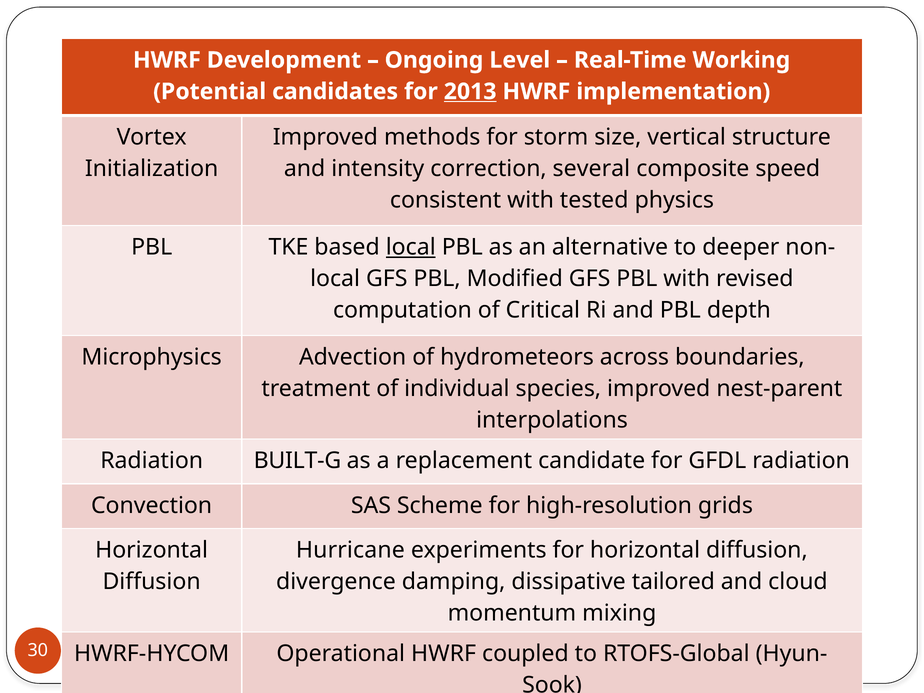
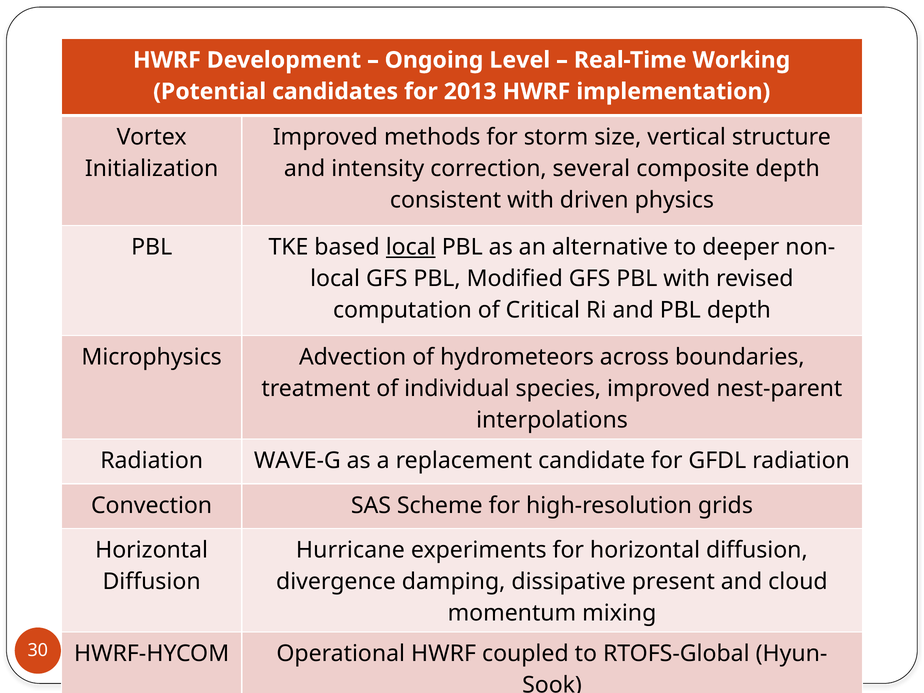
2013 underline: present -> none
composite speed: speed -> depth
tested: tested -> driven
BUILT-G: BUILT-G -> WAVE-G
tailored: tailored -> present
